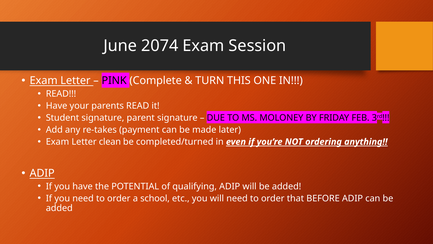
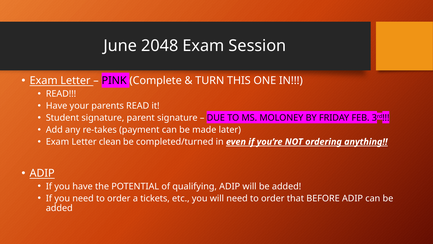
2074: 2074 -> 2048
school: school -> tickets
